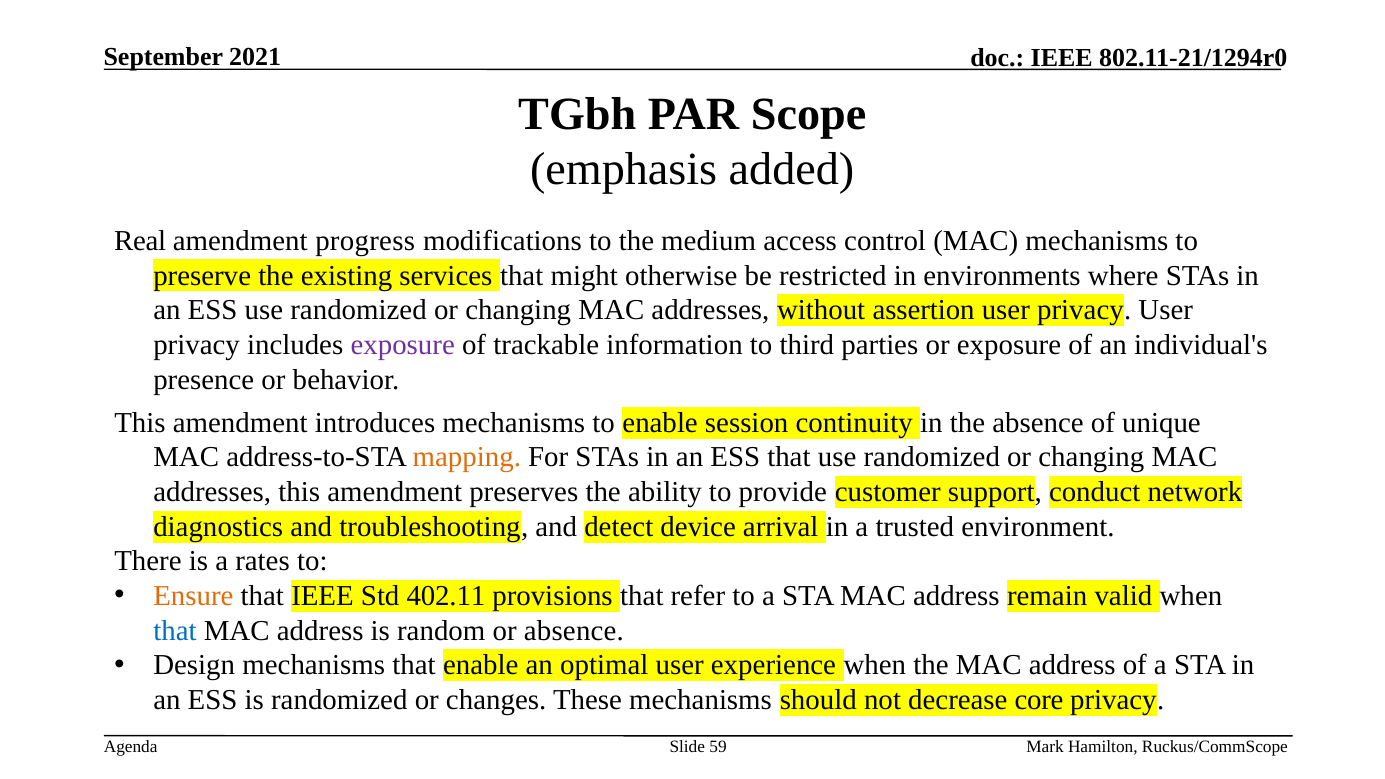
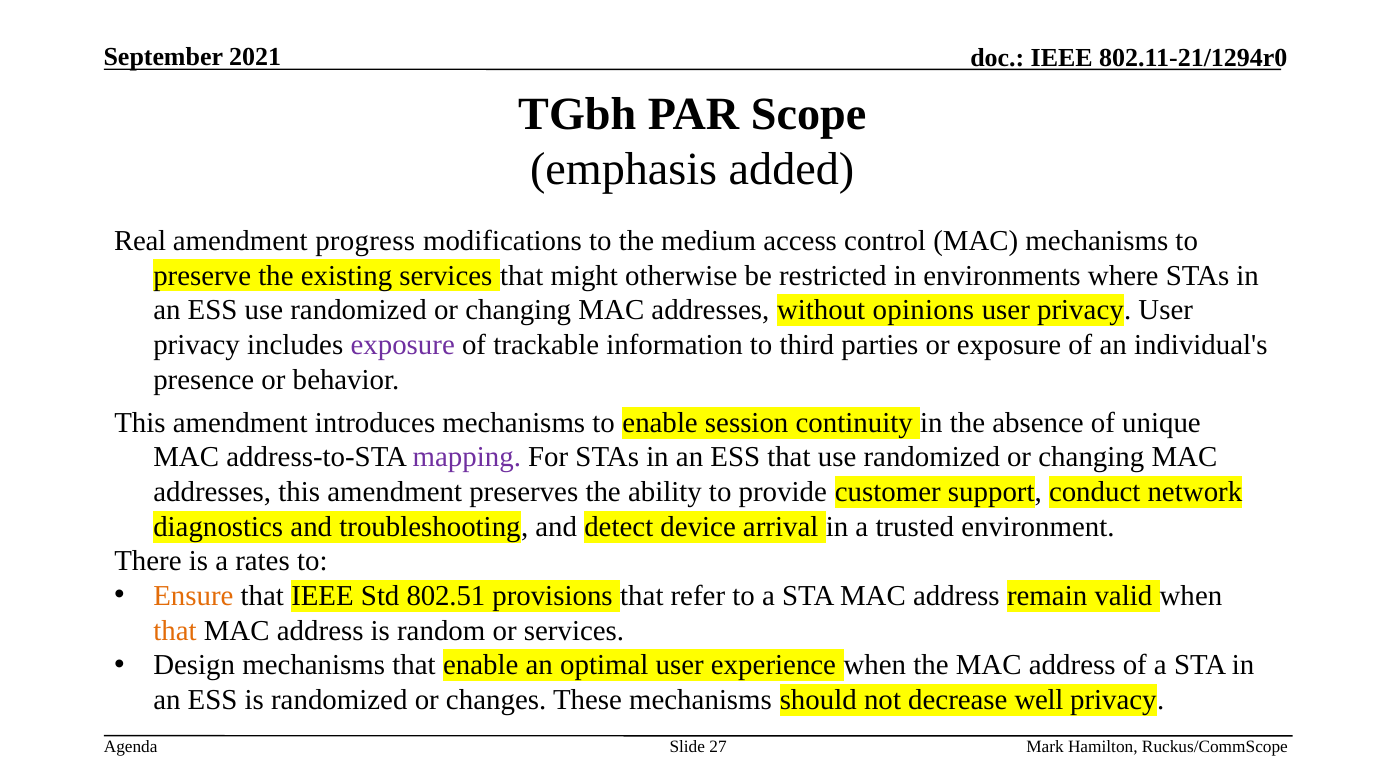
assertion: assertion -> opinions
mapping colour: orange -> purple
402.11: 402.11 -> 802.51
that at (175, 631) colour: blue -> orange
or absence: absence -> services
core: core -> well
59: 59 -> 27
